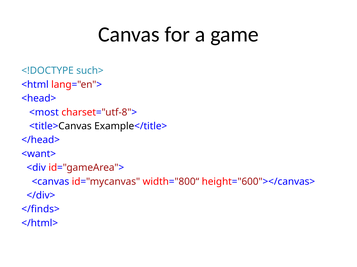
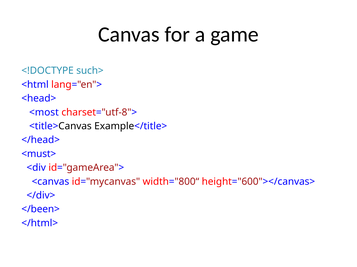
<want>: <want> -> <must>
</finds>: </finds> -> </been>
